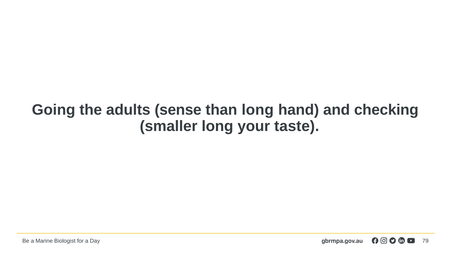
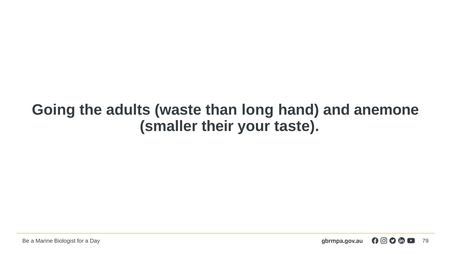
sense: sense -> waste
checking: checking -> anemone
smaller long: long -> their
